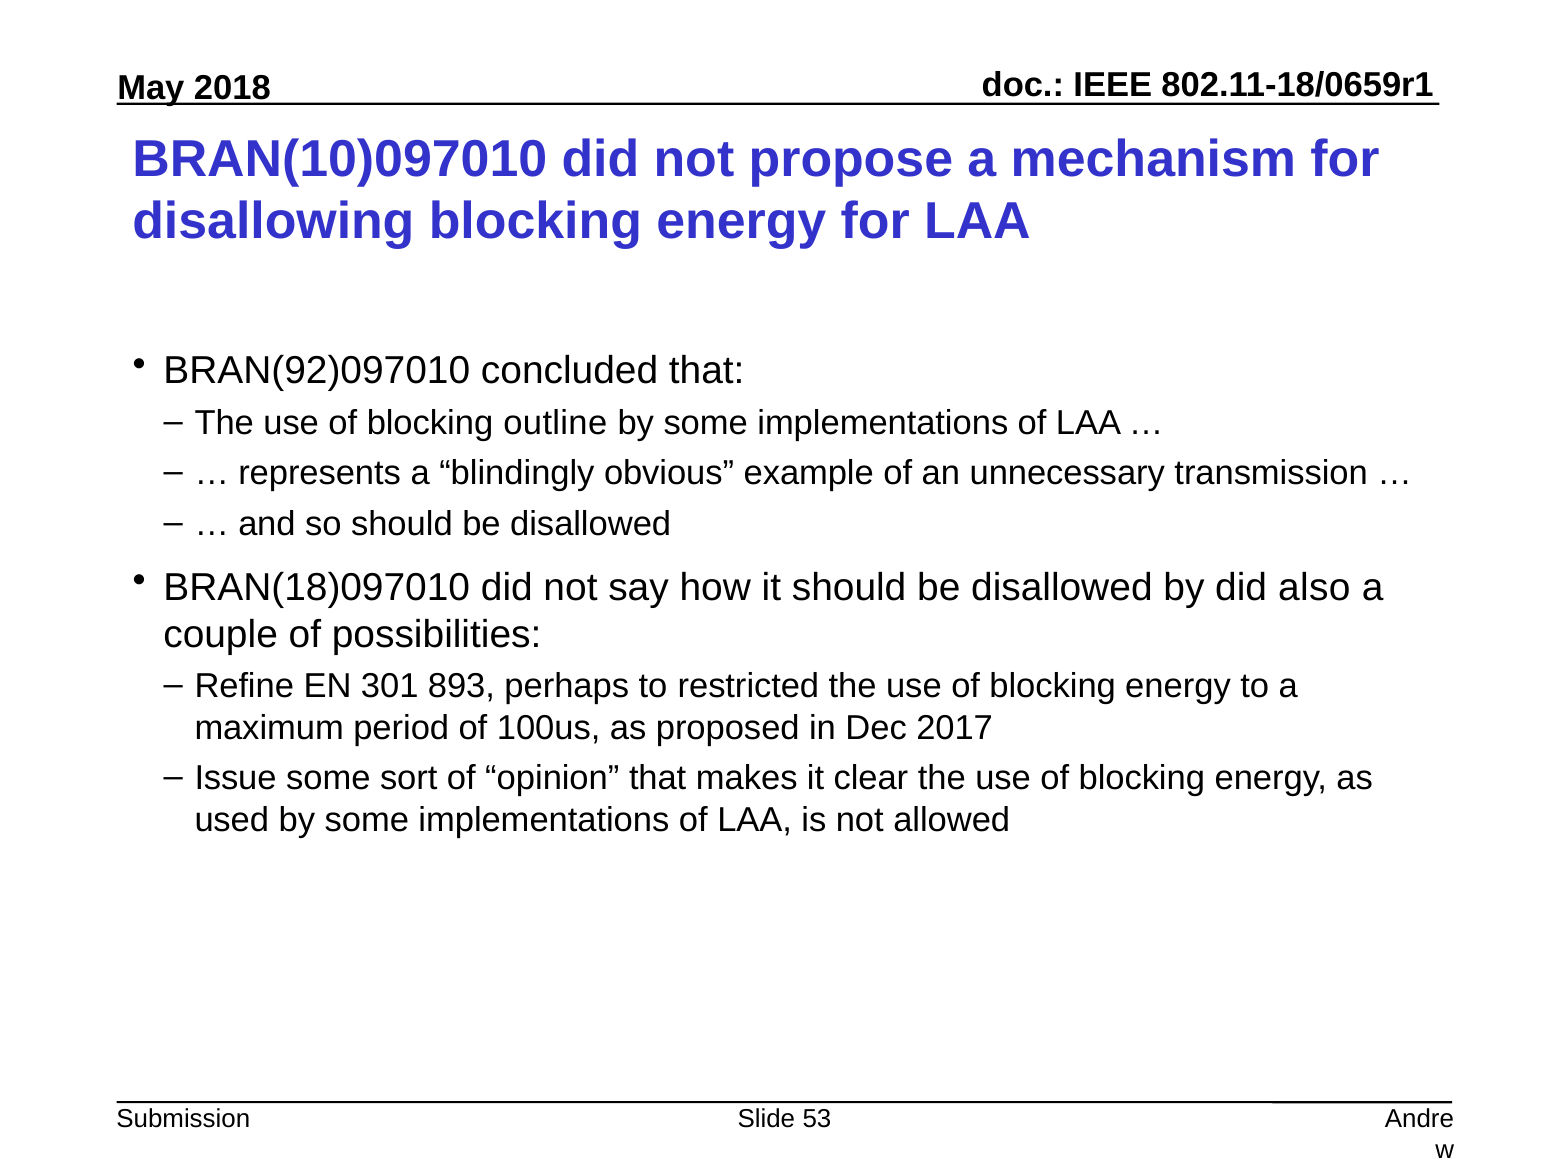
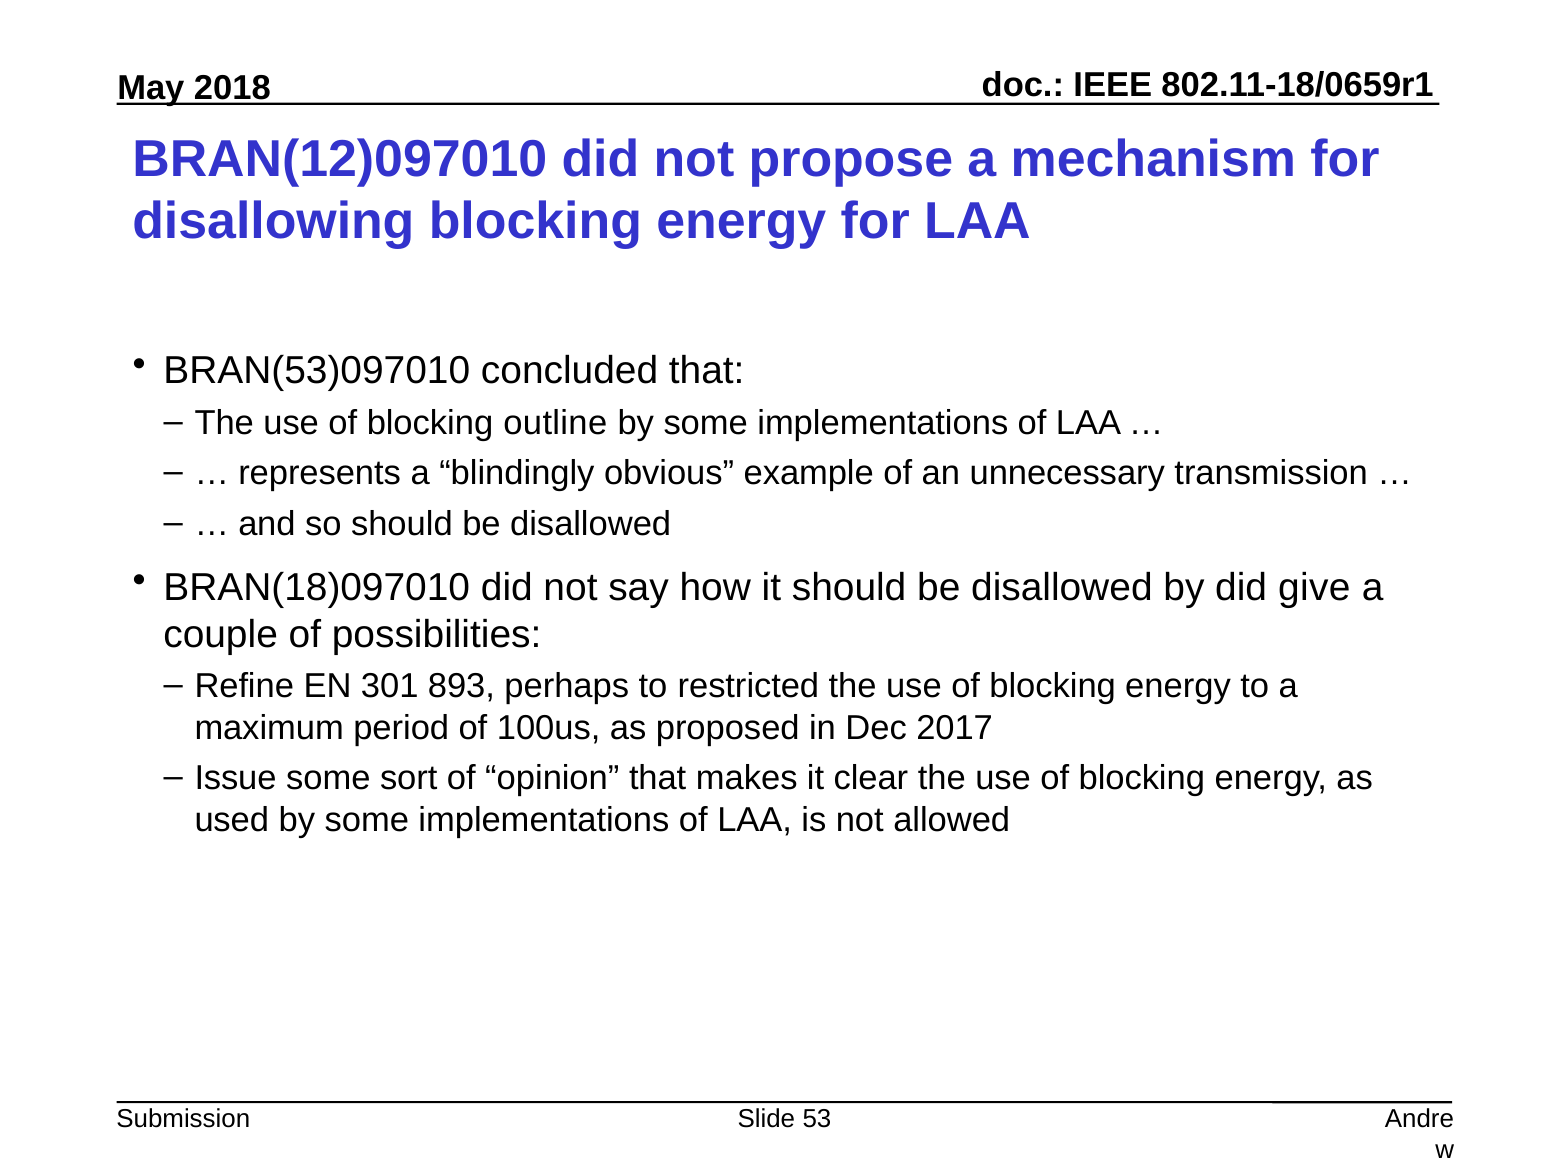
BRAN(10)097010: BRAN(10)097010 -> BRAN(12)097010
BRAN(92)097010: BRAN(92)097010 -> BRAN(53)097010
also: also -> give
